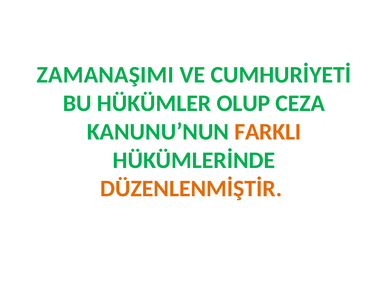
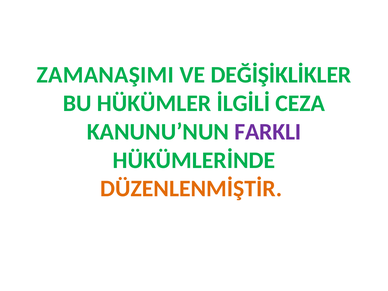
CUMHURİYETİ: CUMHURİYETİ -> DEĞİŞİKLİKLER
OLUP: OLUP -> İLGİLİ
FARKLI colour: orange -> purple
